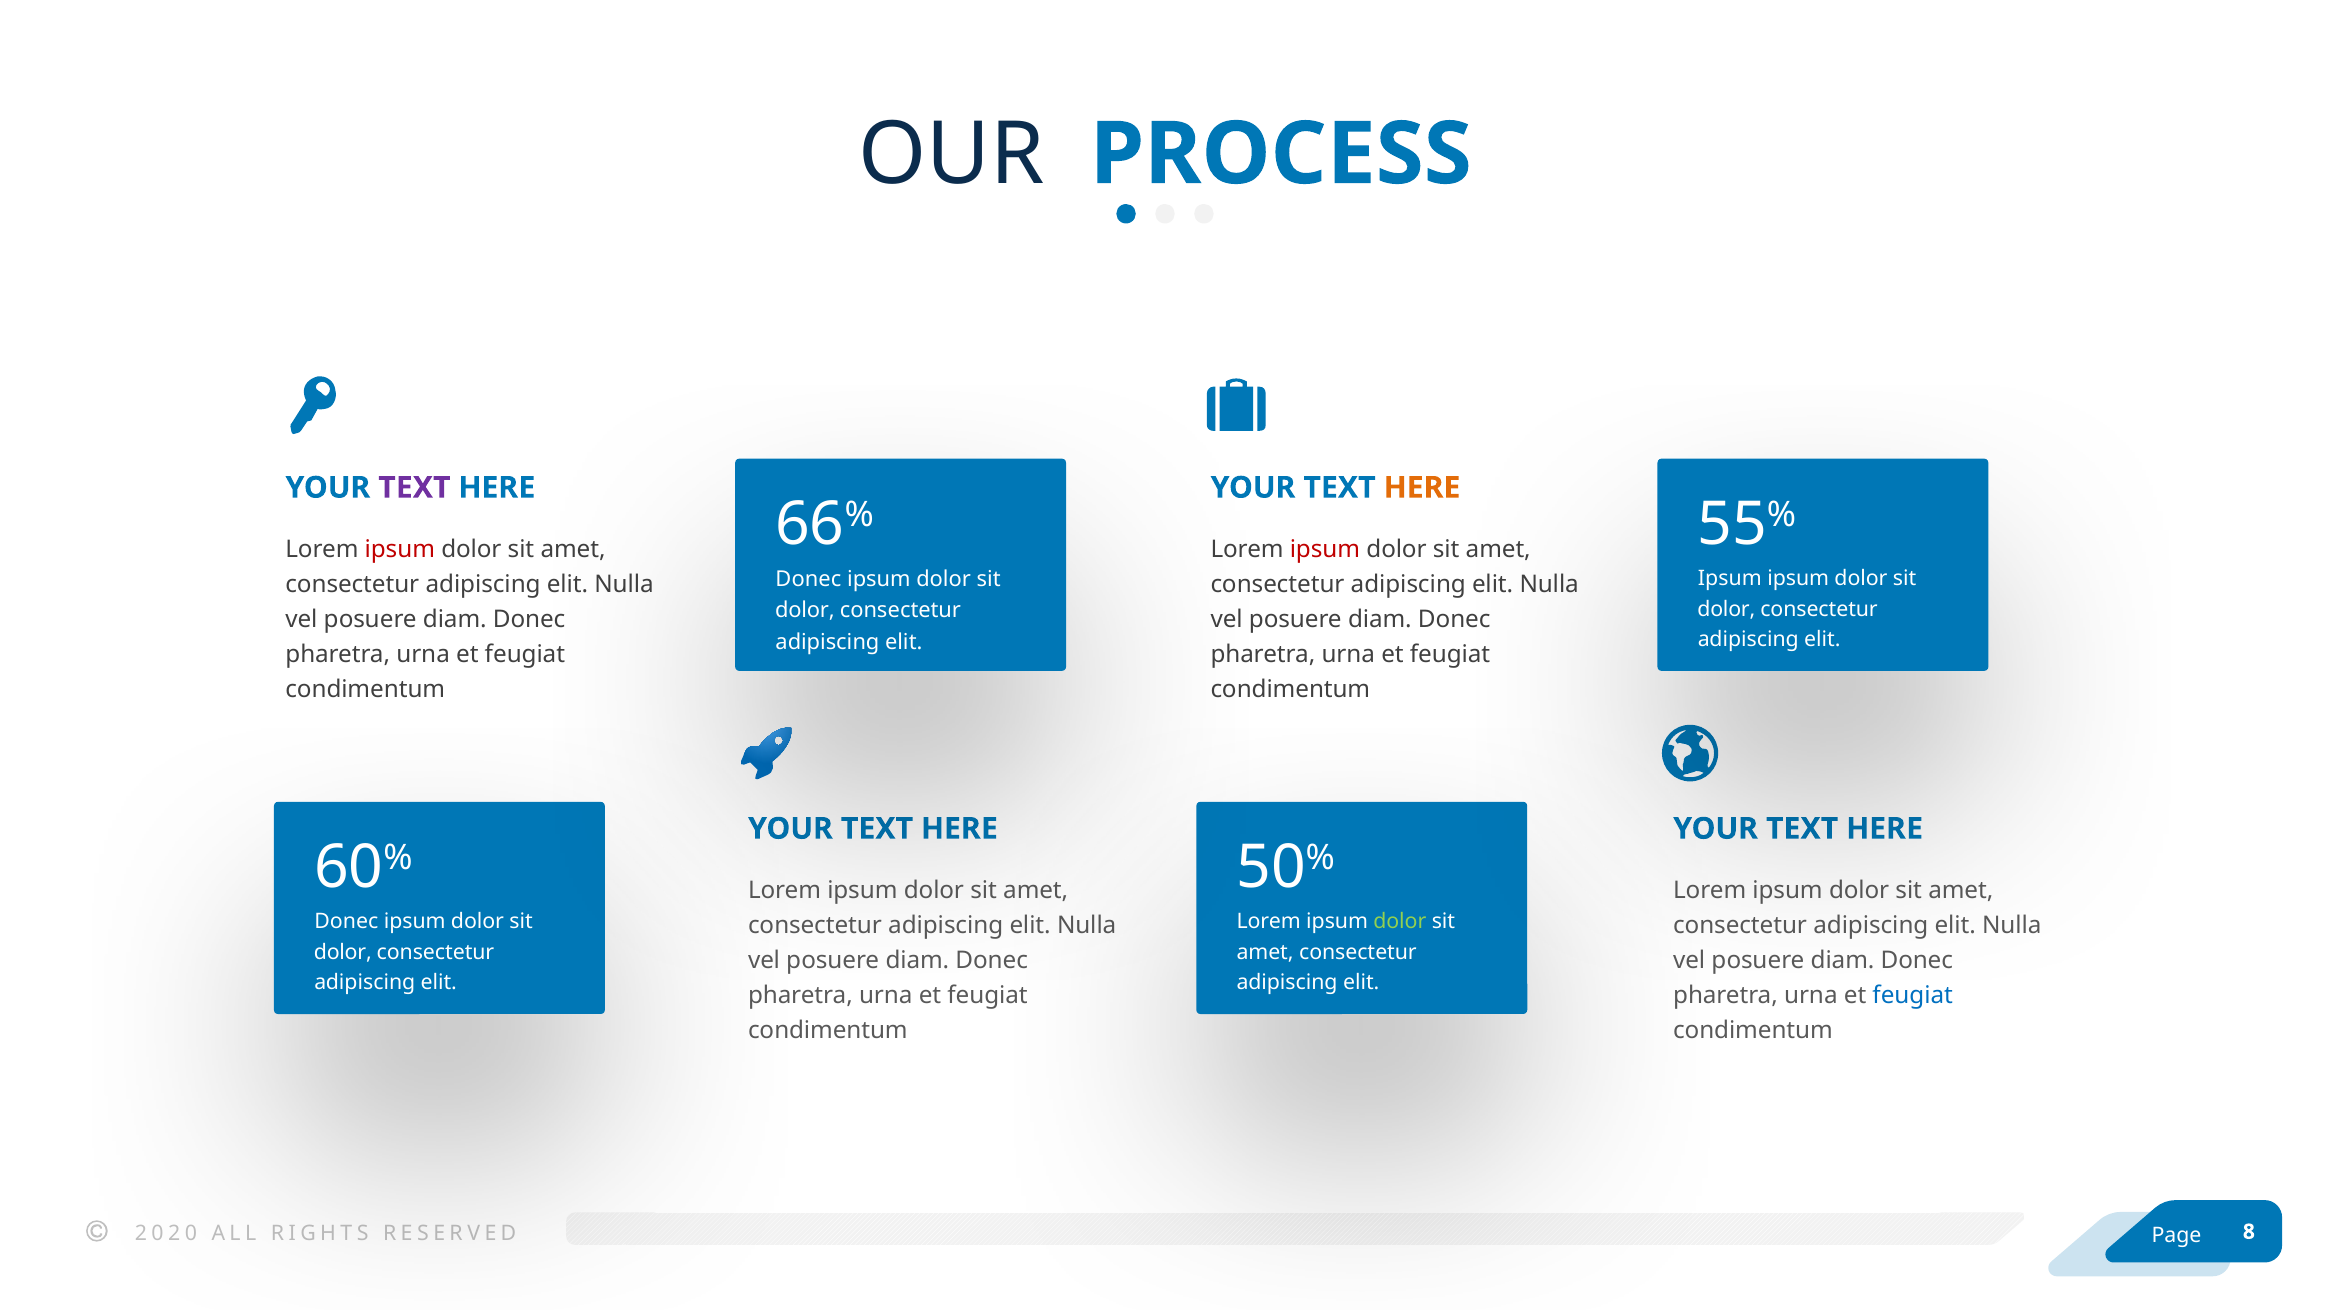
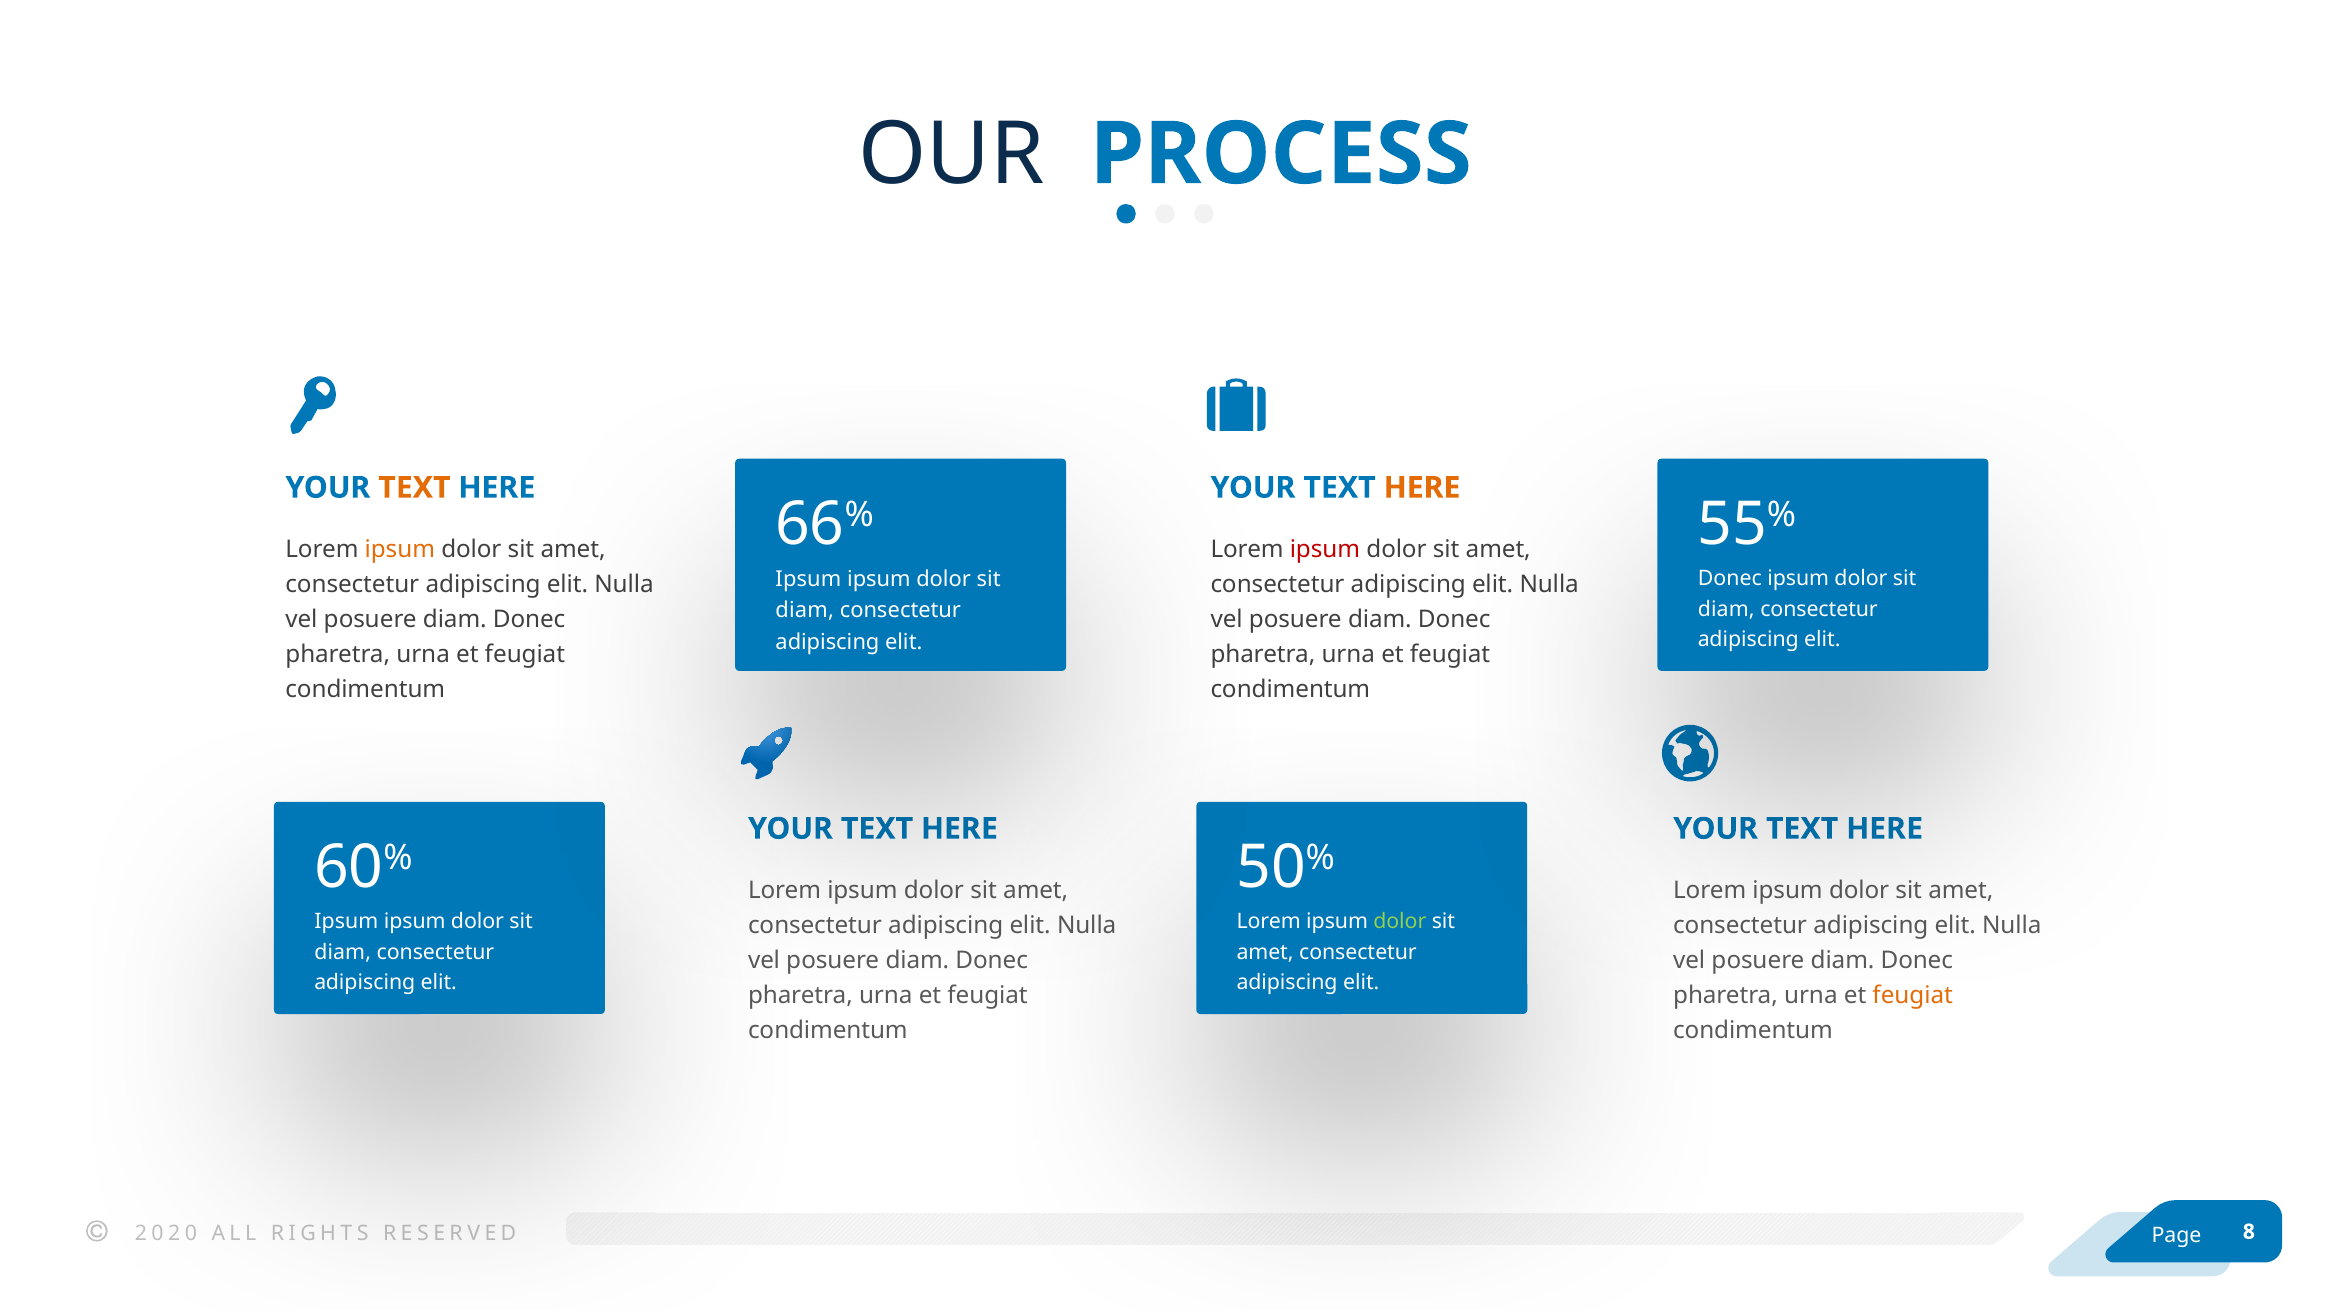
TEXT at (414, 488) colour: purple -> orange
ipsum at (400, 550) colour: red -> orange
Ipsum at (1730, 579): Ipsum -> Donec
Donec at (808, 579): Donec -> Ipsum
dolor at (1726, 609): dolor -> diam
dolor at (805, 611): dolor -> diam
Donec at (346, 922): Donec -> Ipsum
dolor at (343, 953): dolor -> diam
feugiat at (1913, 996) colour: blue -> orange
